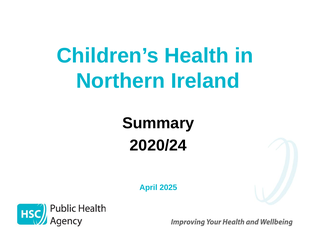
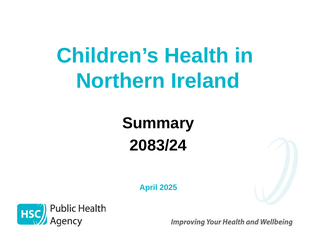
2020/24: 2020/24 -> 2083/24
